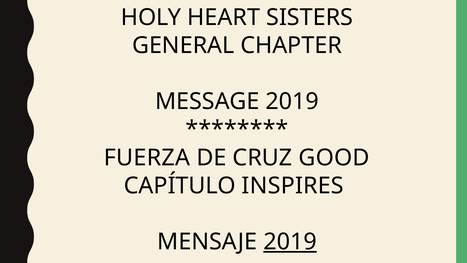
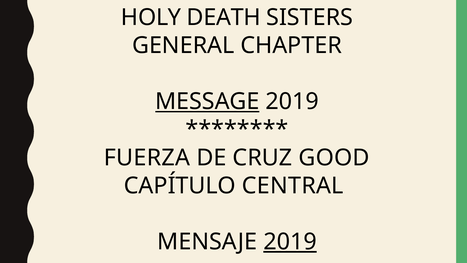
HEART: HEART -> DEATH
MESSAGE underline: none -> present
INSPIRES: INSPIRES -> CENTRAL
